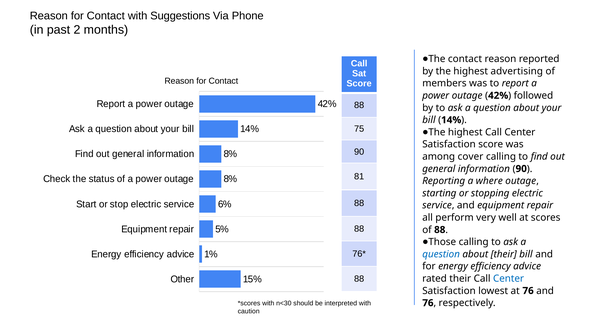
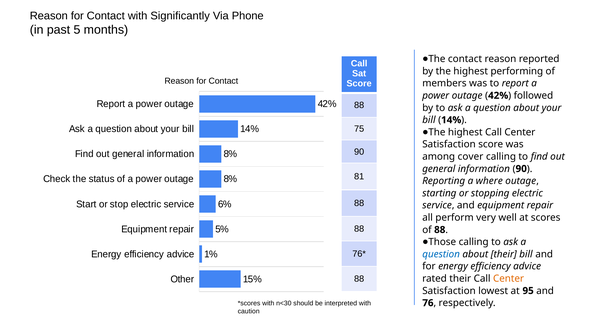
Suggestions: Suggestions -> Significantly
2: 2 -> 5
advertising: advertising -> performing
Center at (509, 279) colour: blue -> orange
at 76: 76 -> 95
